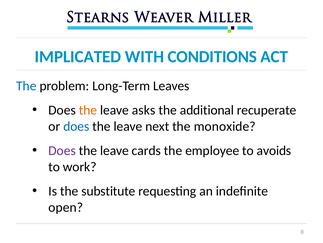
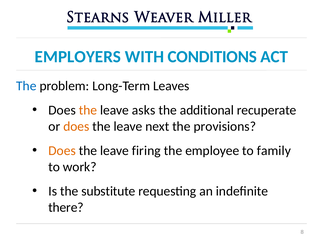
IMPLICATED: IMPLICATED -> EMPLOYERS
does at (76, 126) colour: blue -> orange
monoxide: monoxide -> provisions
Does at (62, 150) colour: purple -> orange
cards: cards -> firing
avoids: avoids -> family
open: open -> there
